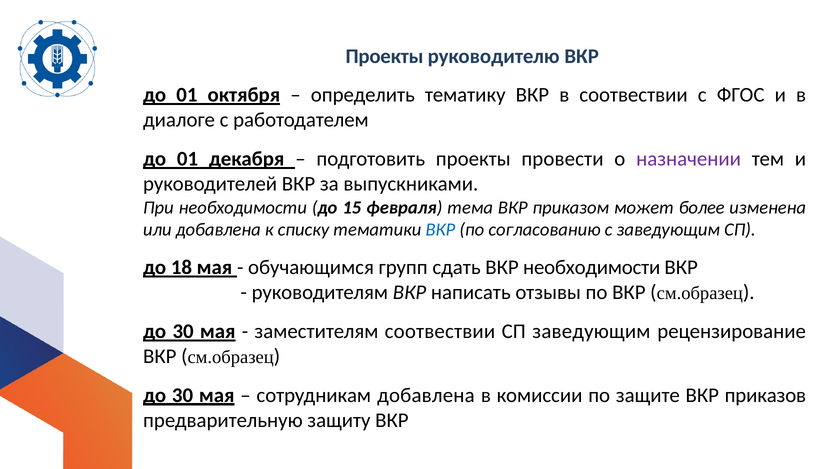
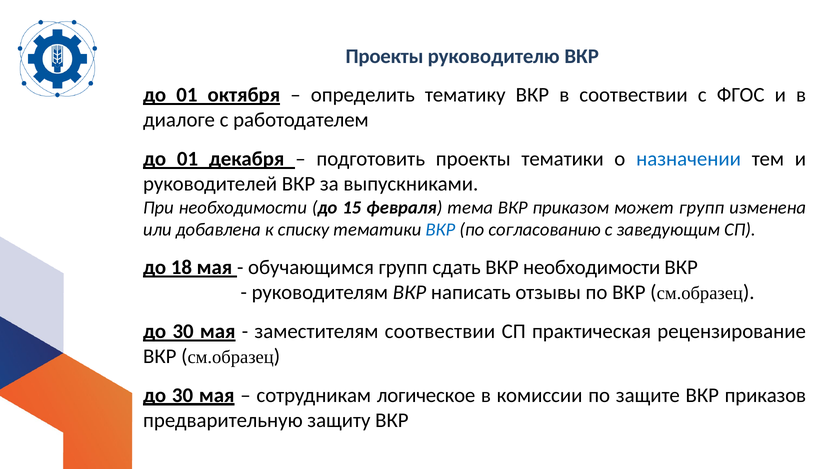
проекты провести: провести -> тематики
назначении colour: purple -> blue
может более: более -> групп
СП заведующим: заведующим -> практическая
сотрудникам добавлена: добавлена -> логическое
